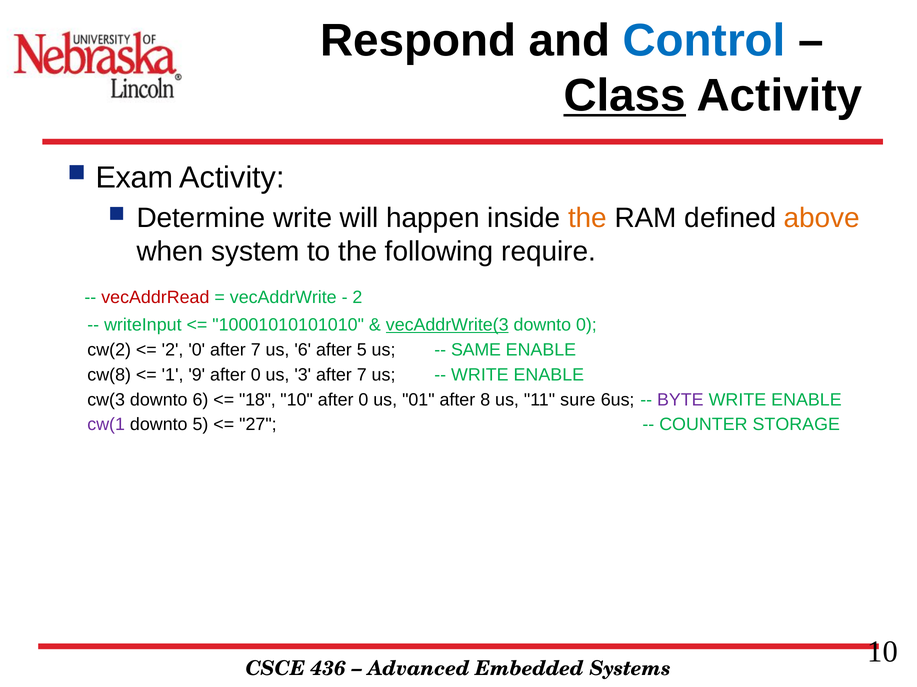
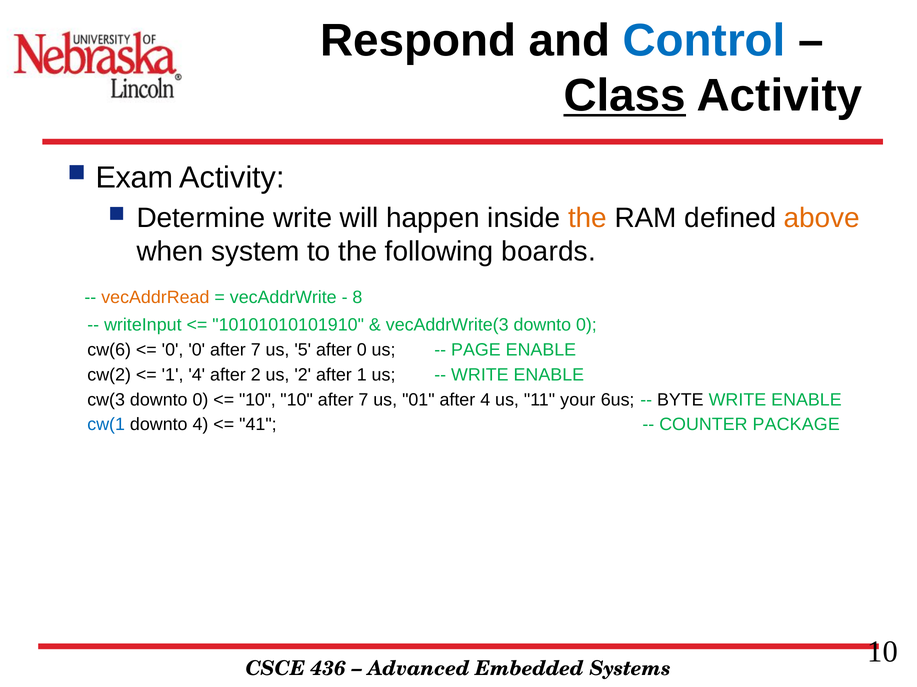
require: require -> boards
vecAddrRead colour: red -> orange
2 at (357, 298): 2 -> 8
10001010101010: 10001010101010 -> 10101010101910
vecAddrWrite(3 underline: present -> none
cw(2: cw(2 -> cw(6
2 at (173, 350): 2 -> 0
us 6: 6 -> 5
after 5: 5 -> 0
SAME: SAME -> PAGE
cw(8: cw(8 -> cw(2
1 9: 9 -> 4
0 at (256, 375): 0 -> 2
us 3: 3 -> 2
7 at (362, 375): 7 -> 1
cw(3 downto 6: 6 -> 0
18 at (257, 400): 18 -> 10
10 after 0: 0 -> 7
after 8: 8 -> 4
sure: sure -> your
BYTE colour: purple -> black
cw(1 colour: purple -> blue
downto 5: 5 -> 4
27: 27 -> 41
STORAGE: STORAGE -> PACKAGE
